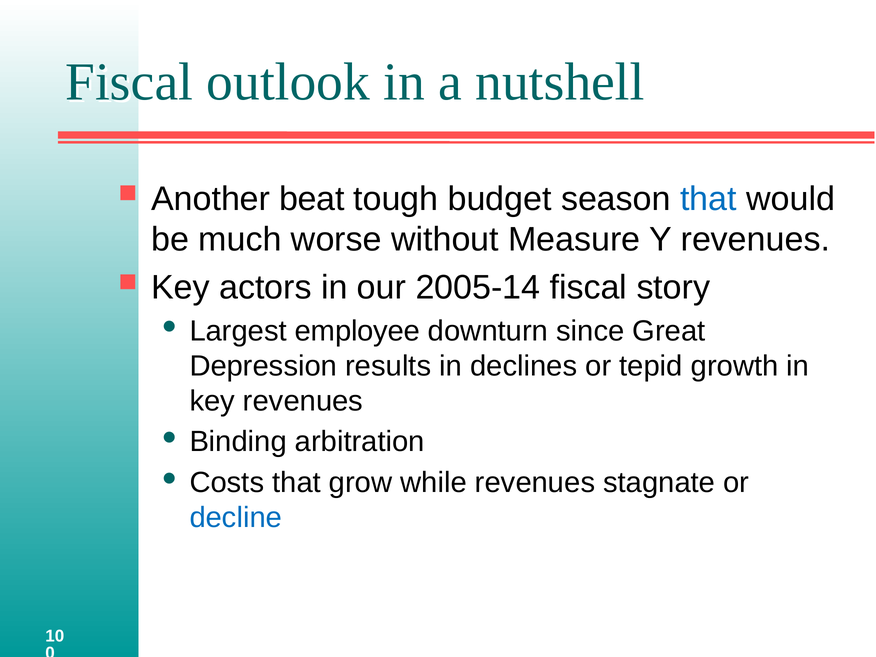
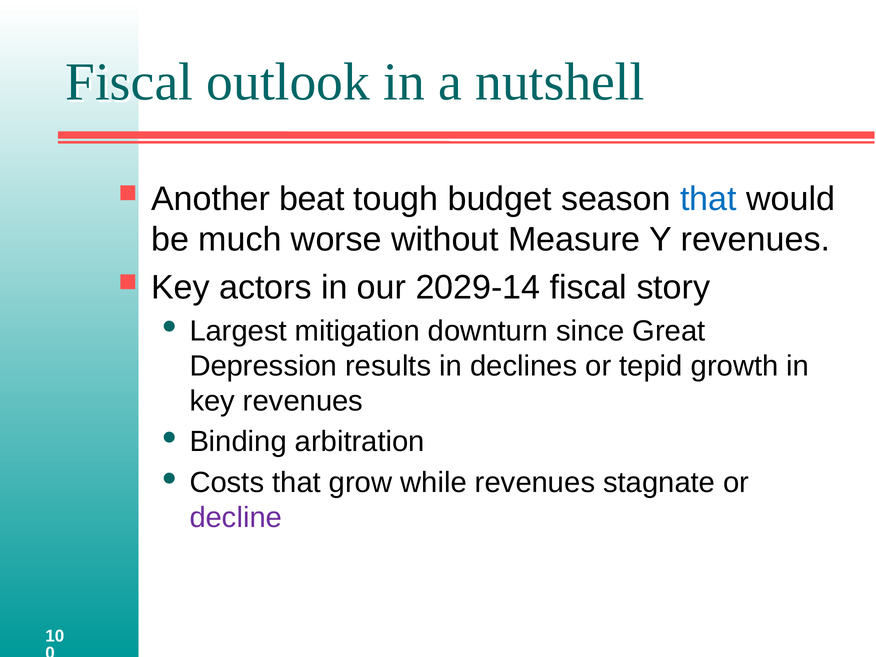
2005-14: 2005-14 -> 2029-14
employee: employee -> mitigation
decline colour: blue -> purple
